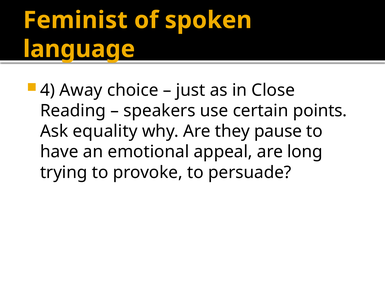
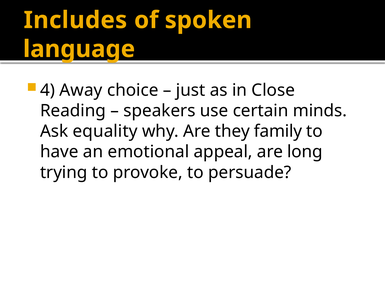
Feminist: Feminist -> Includes
points: points -> minds
pause: pause -> family
